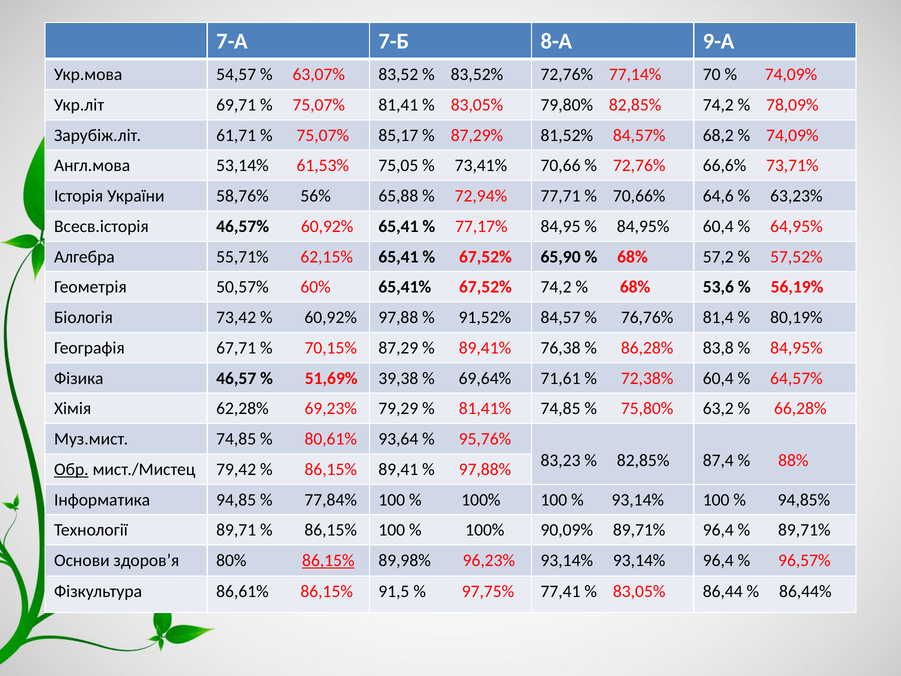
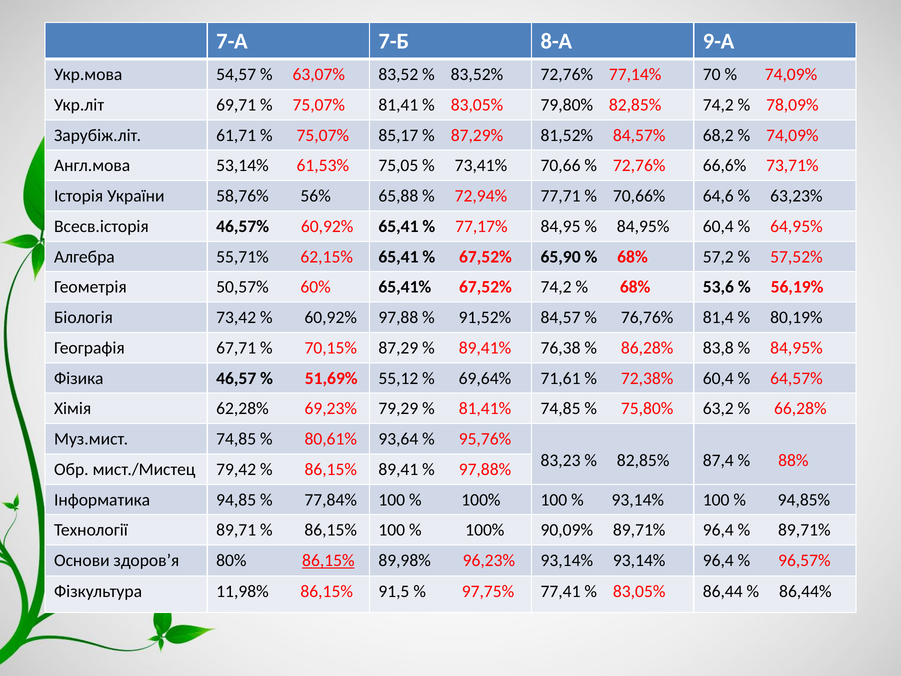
39,38: 39,38 -> 55,12
Обр underline: present -> none
86,61%: 86,61% -> 11,98%
